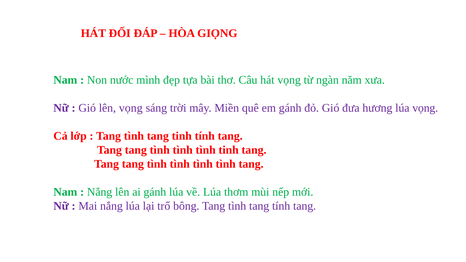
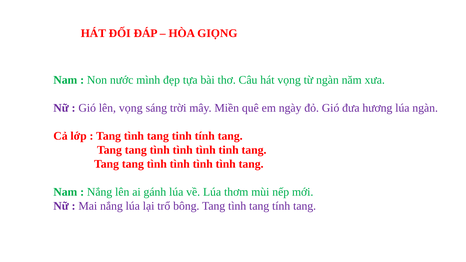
em gánh: gánh -> ngày
lúa vọng: vọng -> ngàn
